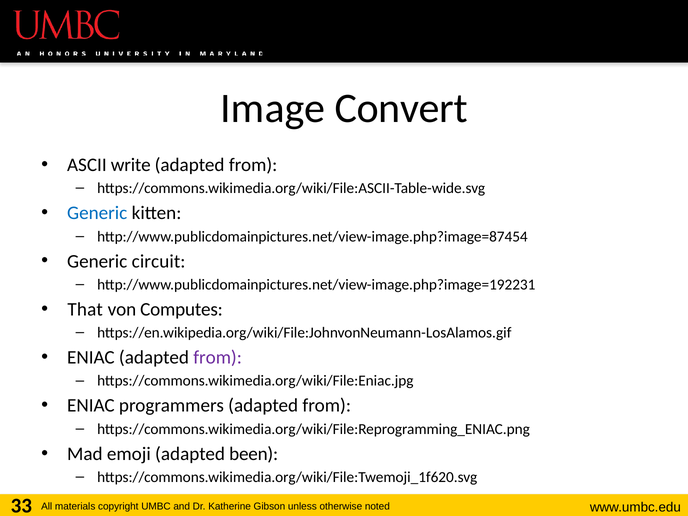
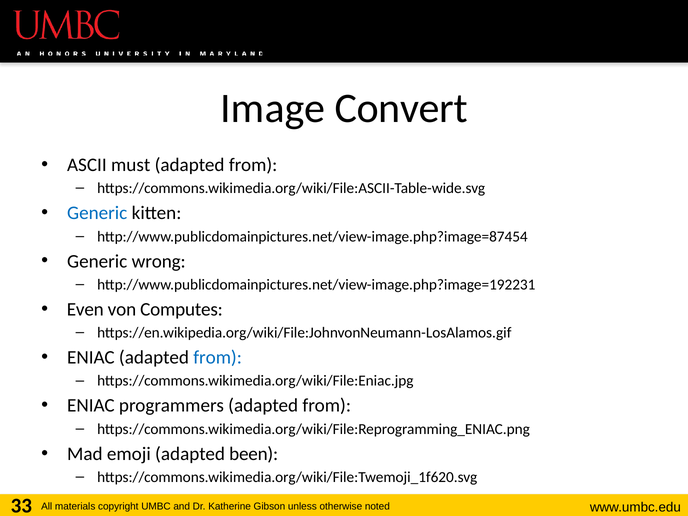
write: write -> must
circuit: circuit -> wrong
That: That -> Even
from at (218, 358) colour: purple -> blue
